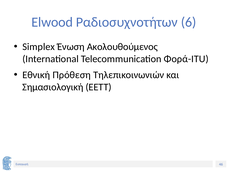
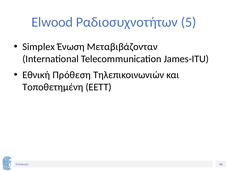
6: 6 -> 5
Ακολουθούμενος: Ακολουθούμενος -> Μεταβιβάζονταν
Φορά-ITU: Φορά-ITU -> James-ITU
Σημασιολογική: Σημασιολογική -> Τοποθετημένη
